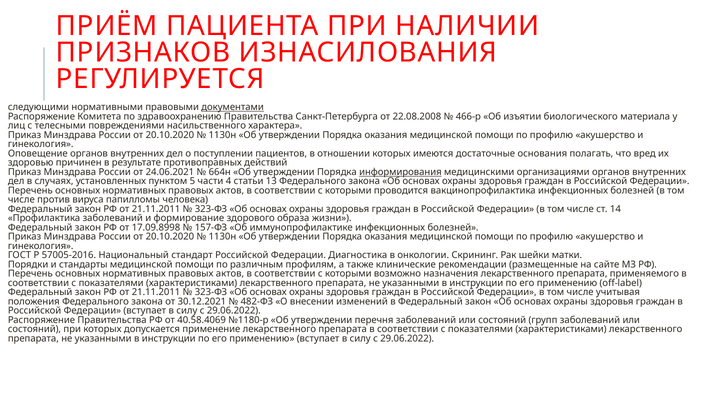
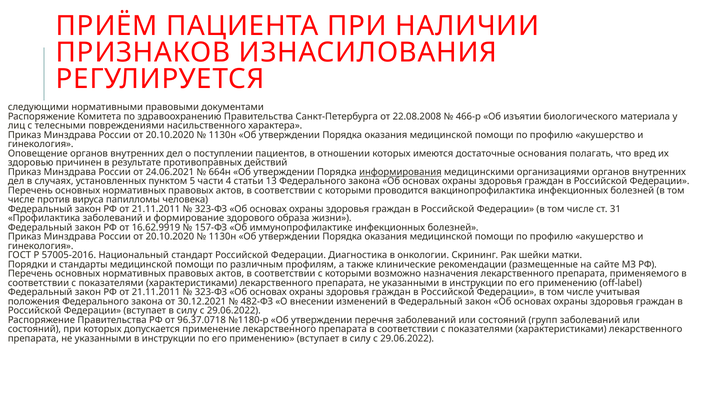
документами underline: present -> none
14: 14 -> 31
17.09.8998: 17.09.8998 -> 16.62.9919
40.58.4069: 40.58.4069 -> 96.37.0718
